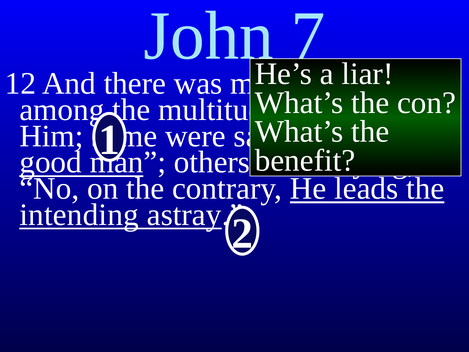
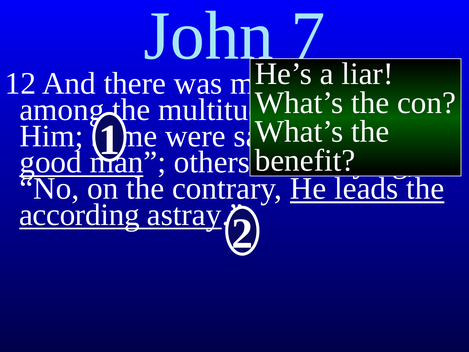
intending: intending -> according
